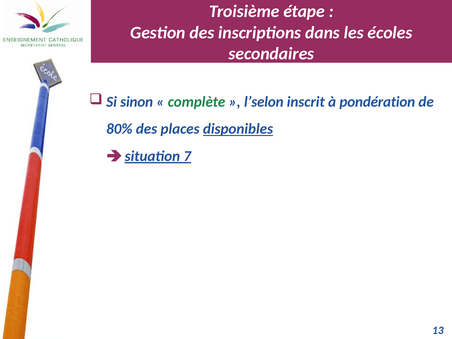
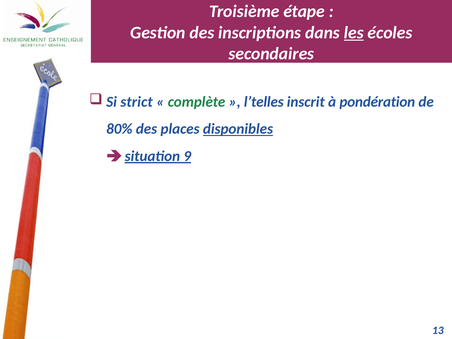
les underline: none -> present
sinon: sinon -> strict
l’selon: l’selon -> l’telles
7: 7 -> 9
